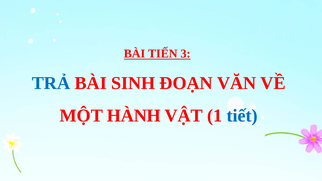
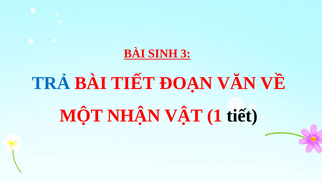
TIẾN: TIẾN -> SINH
BÀI SINH: SINH -> TIẾT
HÀNH: HÀNH -> NHẬN
tiết at (242, 116) colour: blue -> black
